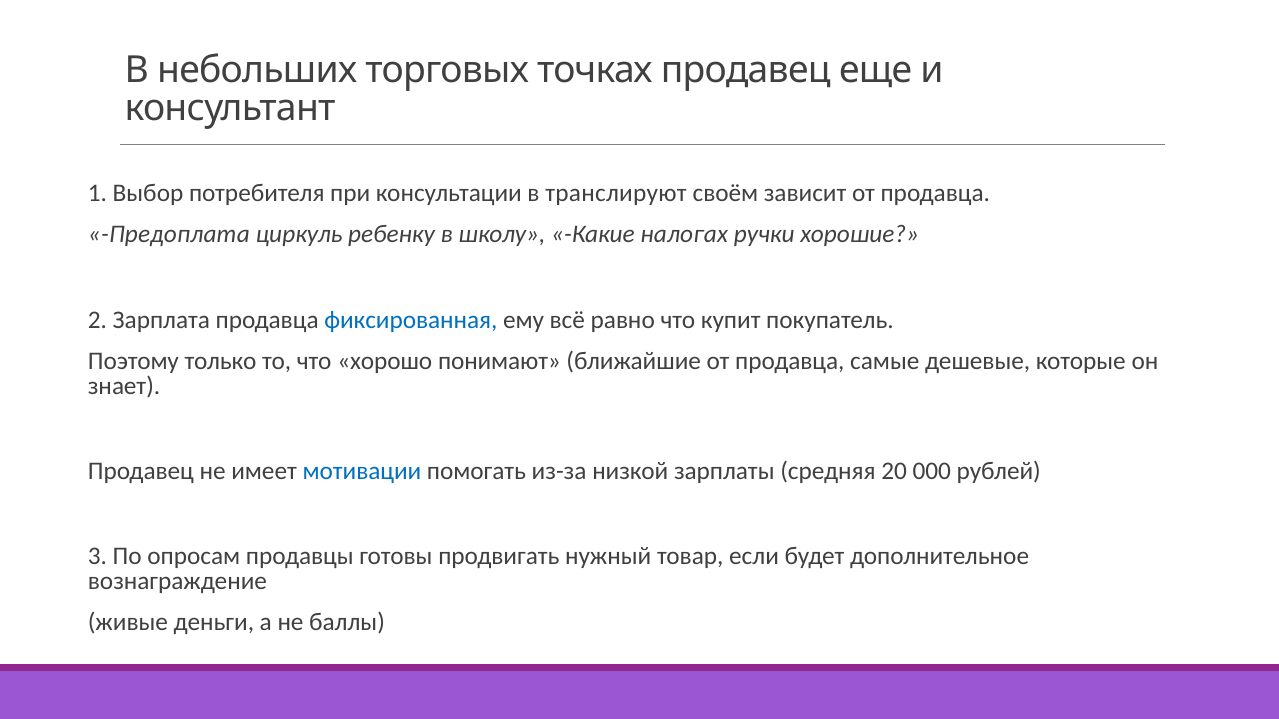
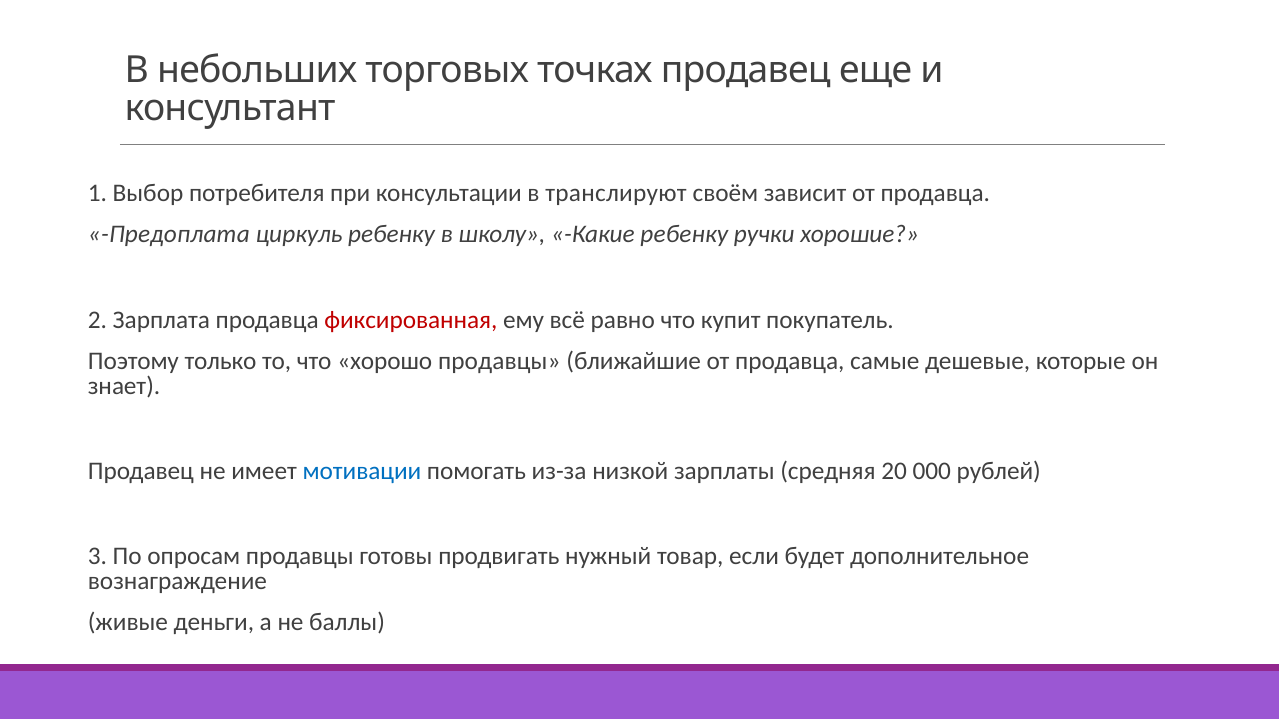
Какие налогах: налогах -> ребенку
фиксированная colour: blue -> red
хорошо понимают: понимают -> продавцы
